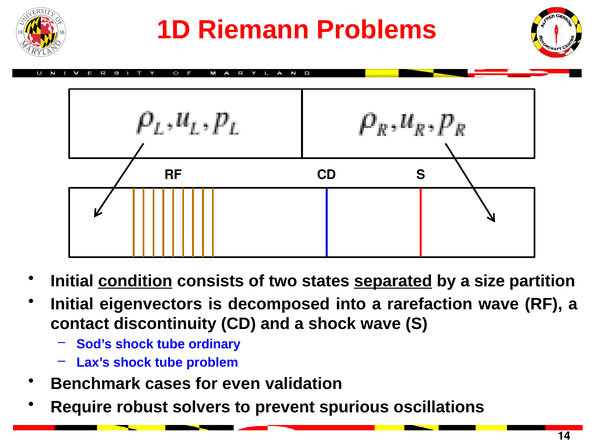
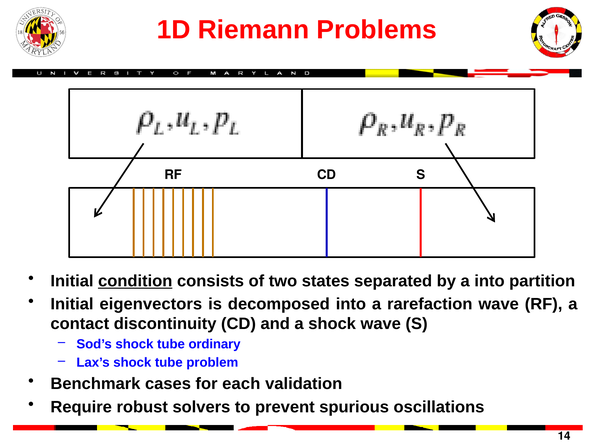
separated underline: present -> none
a size: size -> into
even: even -> each
